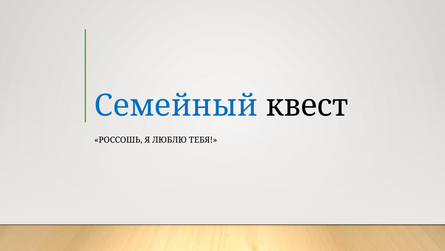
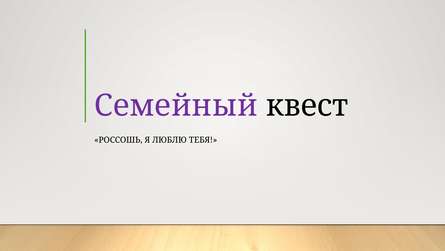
Семейный colour: blue -> purple
